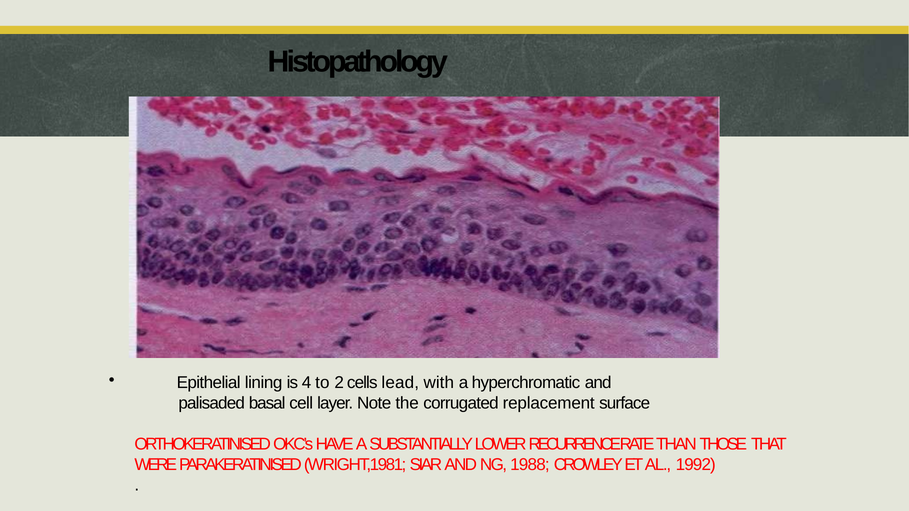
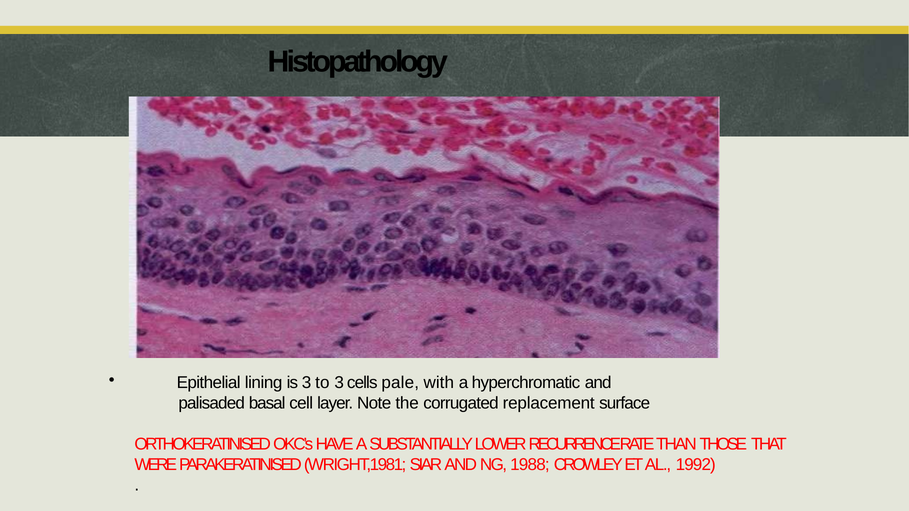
is 4: 4 -> 3
to 2: 2 -> 3
lead: lead -> pale
